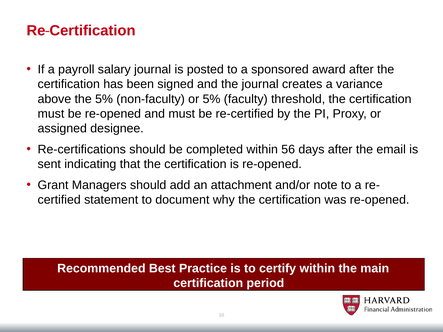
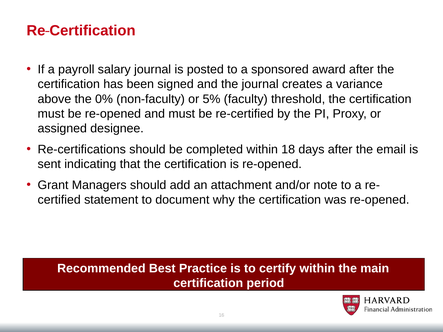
the 5%: 5% -> 0%
56: 56 -> 18
